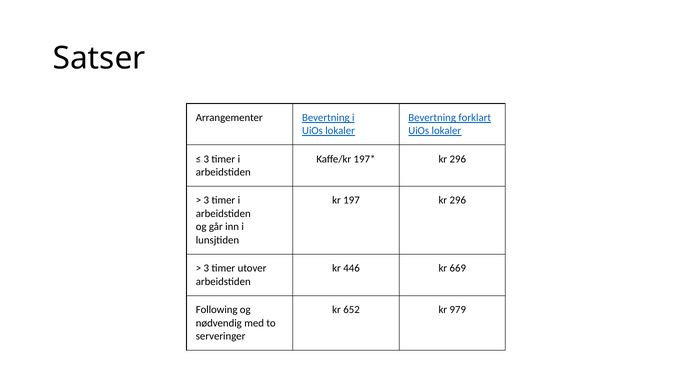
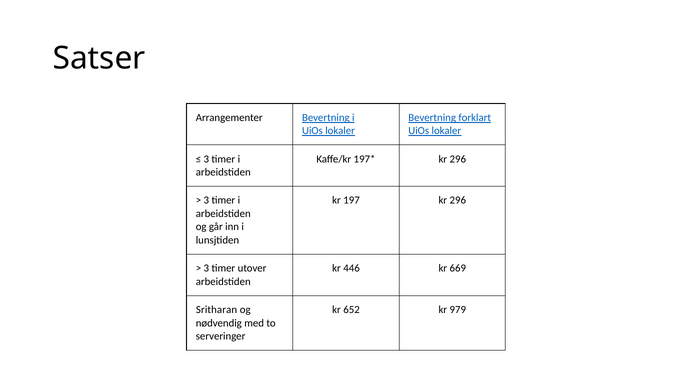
Following: Following -> Sritharan
